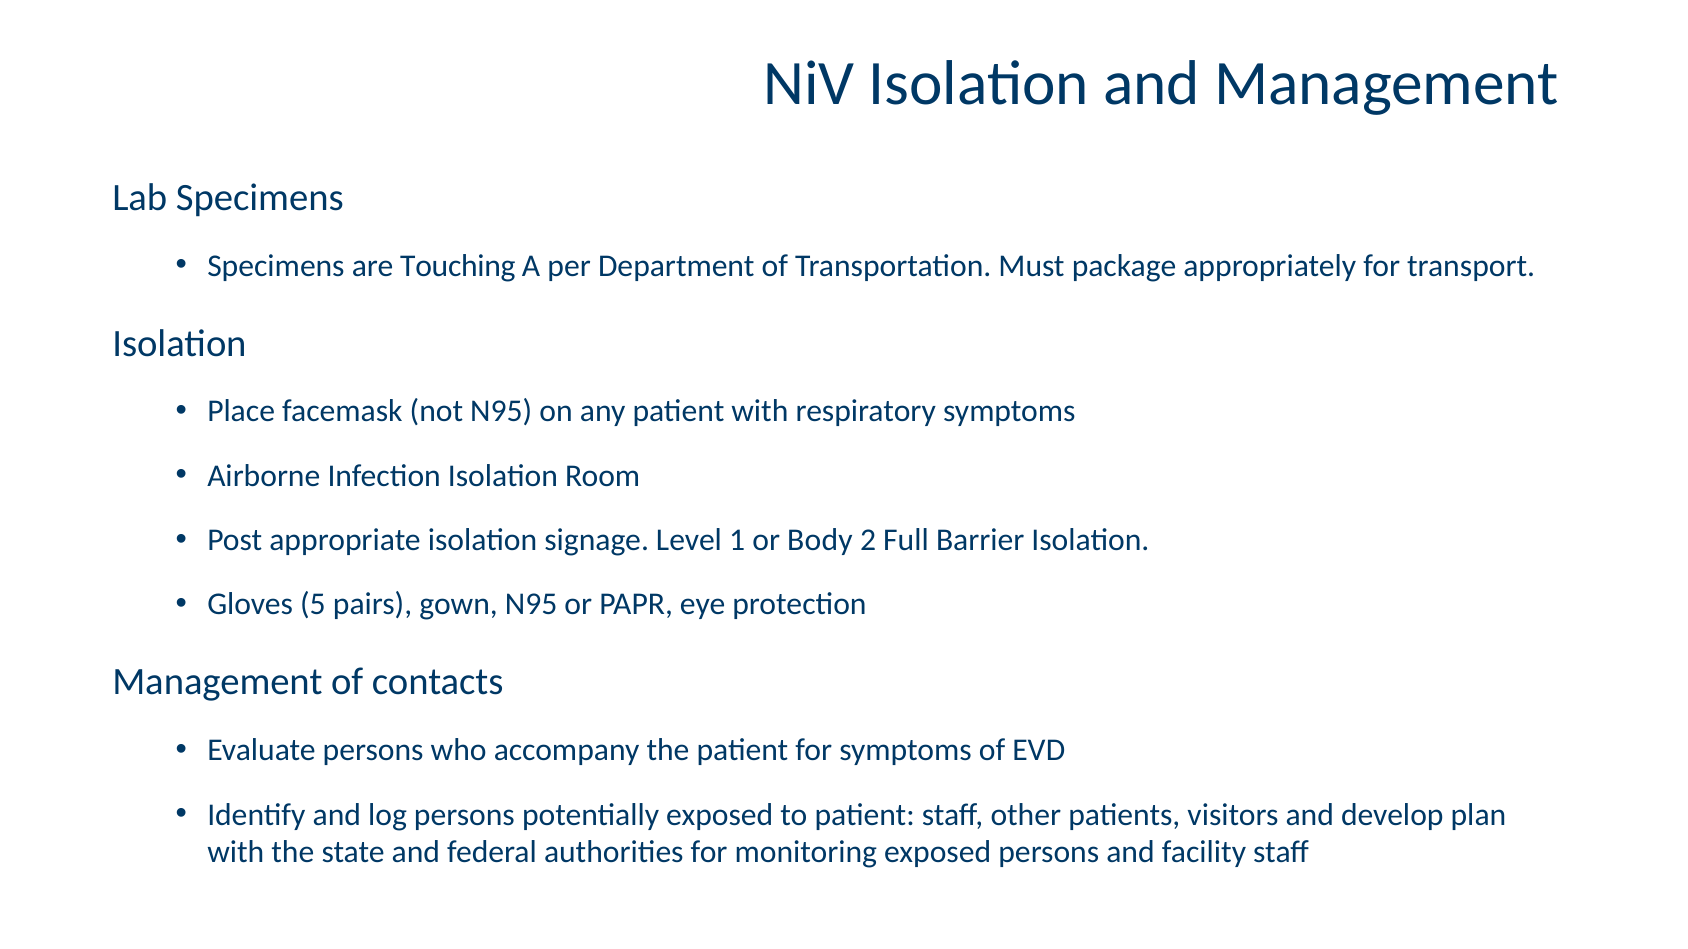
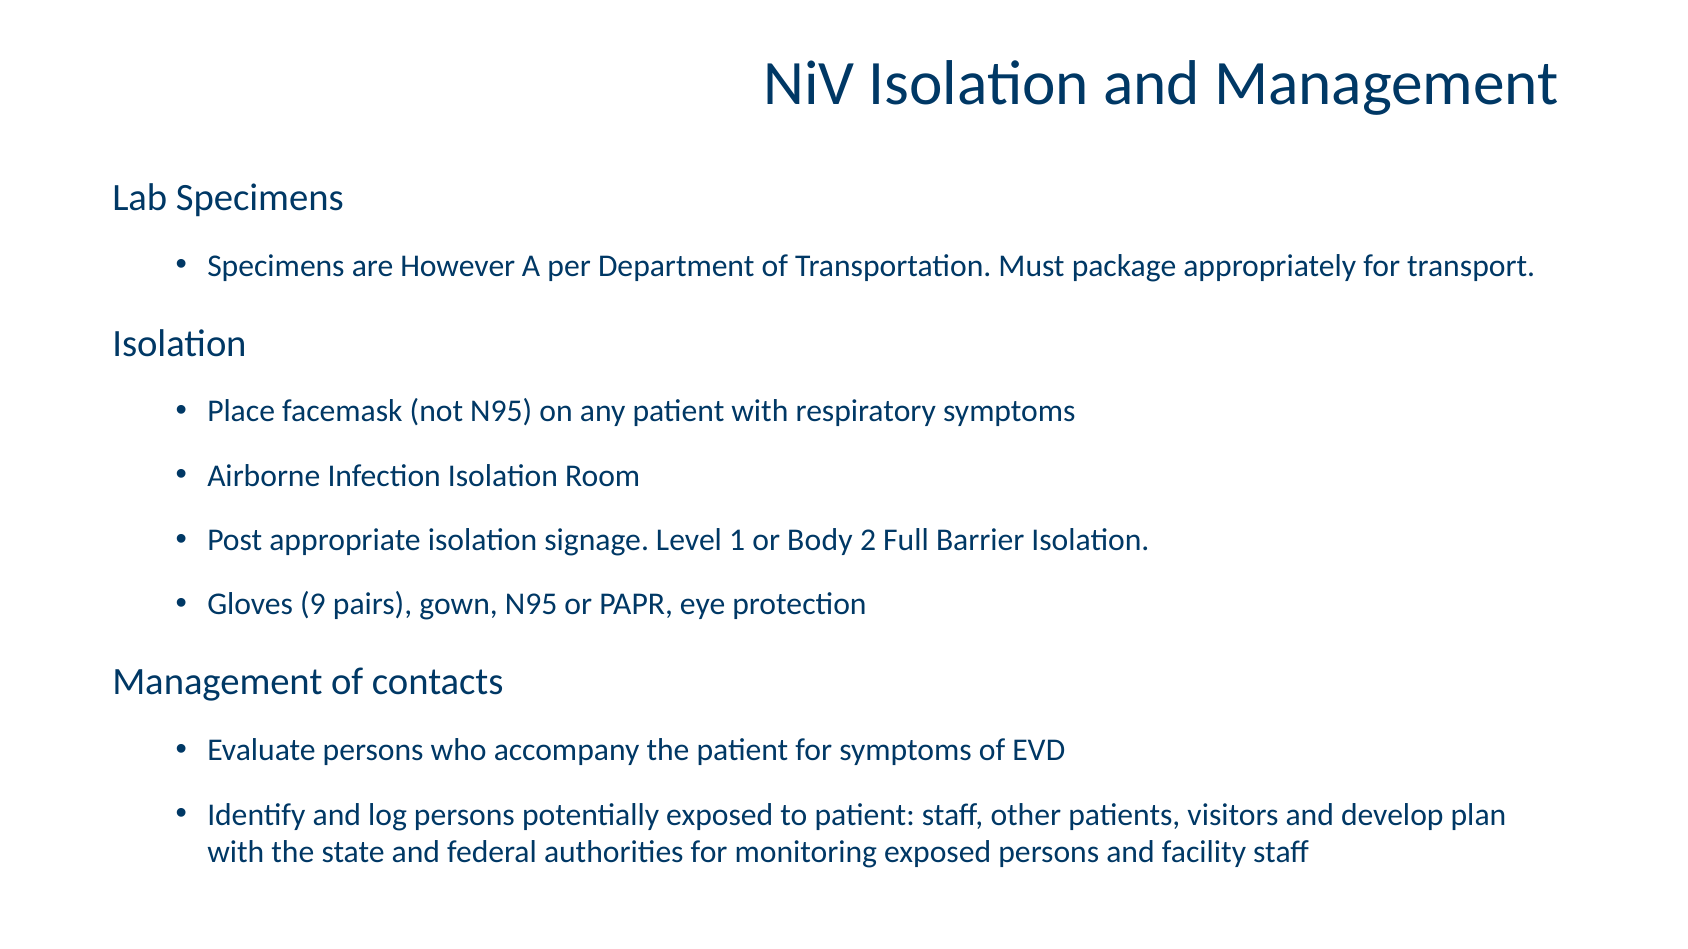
Touching: Touching -> However
5: 5 -> 9
